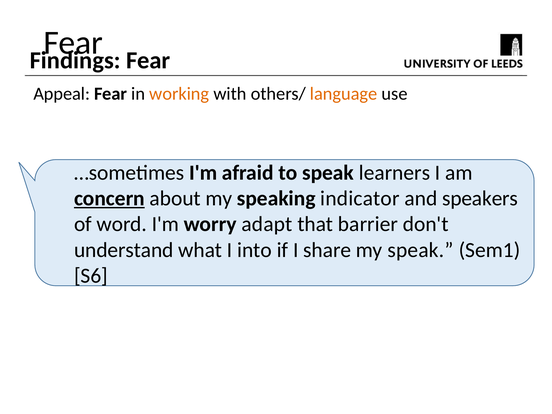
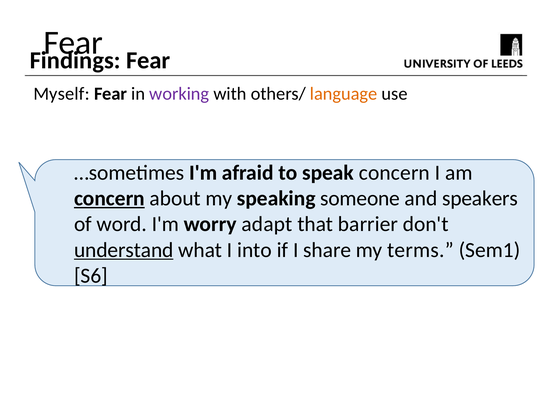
Appeal: Appeal -> Myself
working colour: orange -> purple
speak learners: learners -> concern
indicator: indicator -> someone
understand underline: none -> present
my speak: speak -> terms
